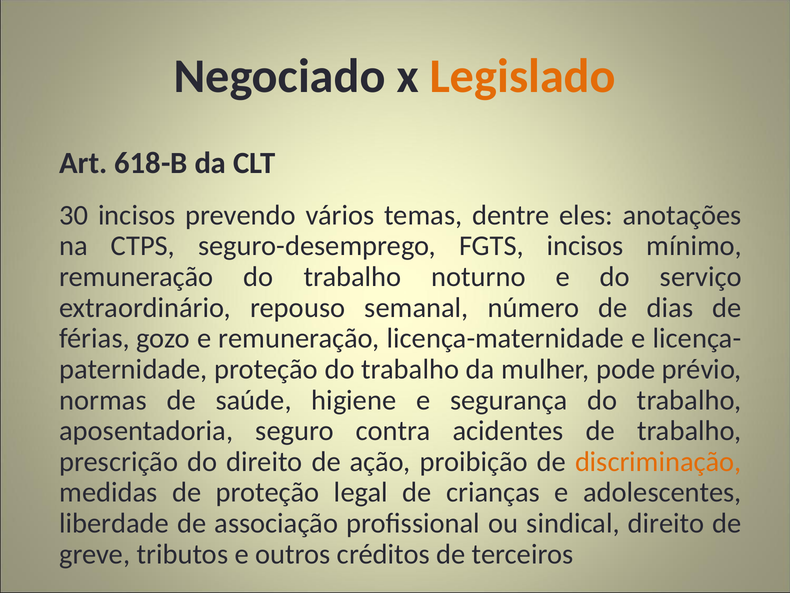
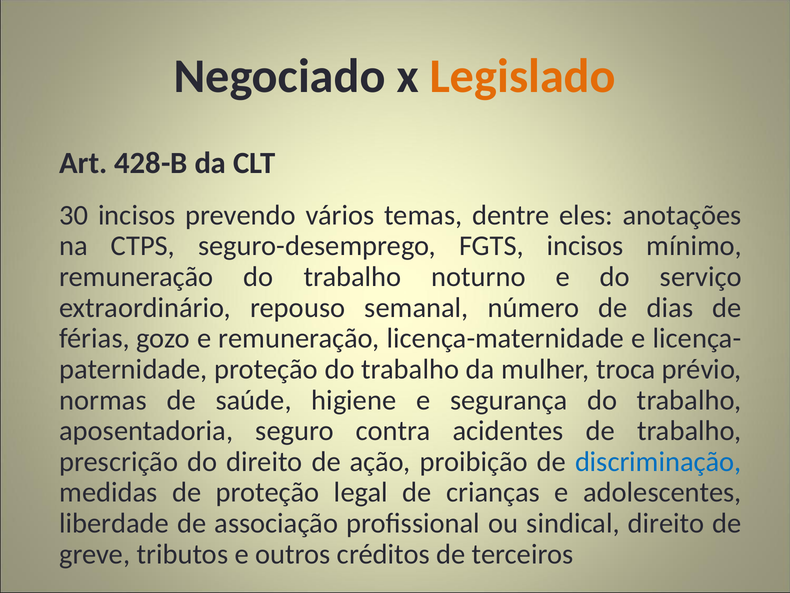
618-B: 618-B -> 428-B
pode: pode -> troca
discriminação colour: orange -> blue
